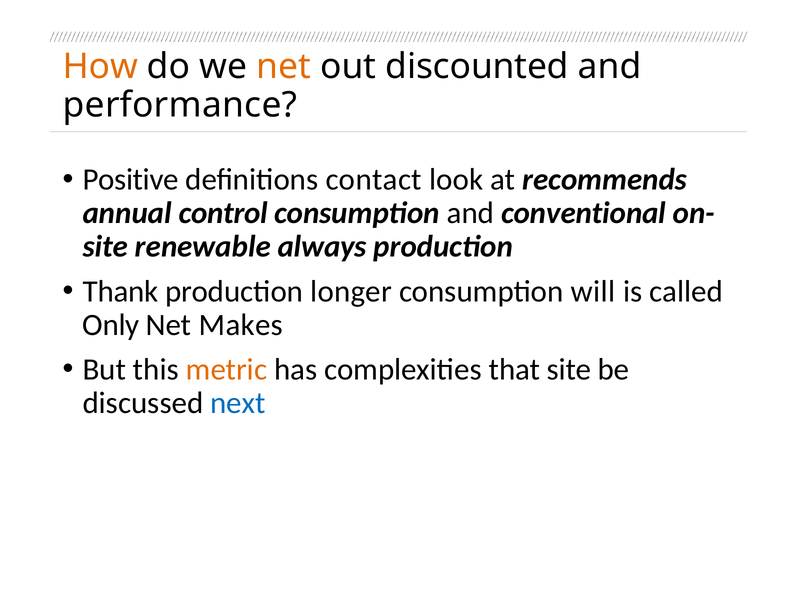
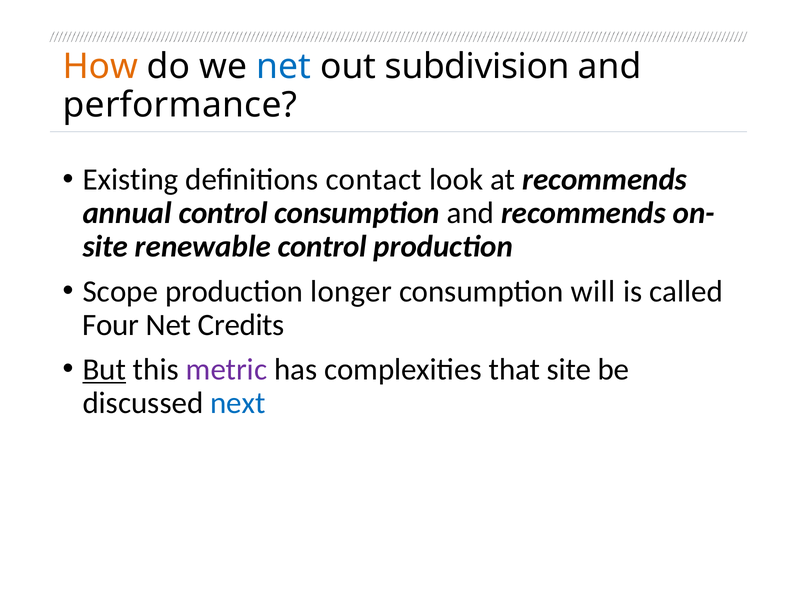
net at (284, 67) colour: orange -> blue
discounted: discounted -> subdivision
Positive: Positive -> Existing
and conventional: conventional -> recommends
renewable always: always -> control
Thank: Thank -> Scope
Only: Only -> Four
Makes: Makes -> Credits
But underline: none -> present
metric colour: orange -> purple
